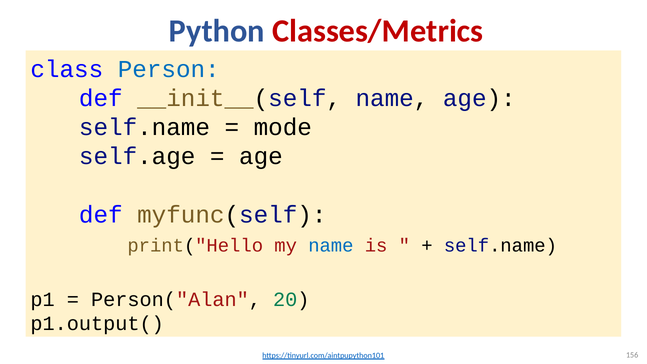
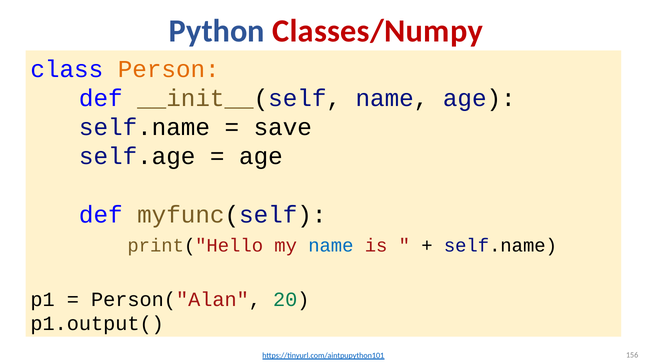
Classes/Metrics: Classes/Metrics -> Classes/Numpy
Person colour: blue -> orange
mode: mode -> save
